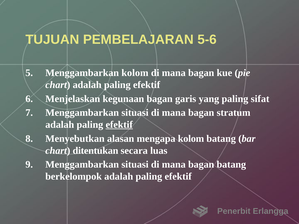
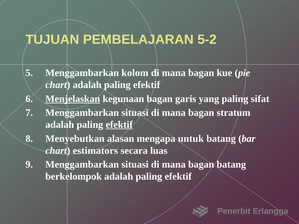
5-6: 5-6 -> 5-2
Menjelaskan underline: none -> present
mengapa kolom: kolom -> untuk
ditentukan: ditentukan -> estimators
